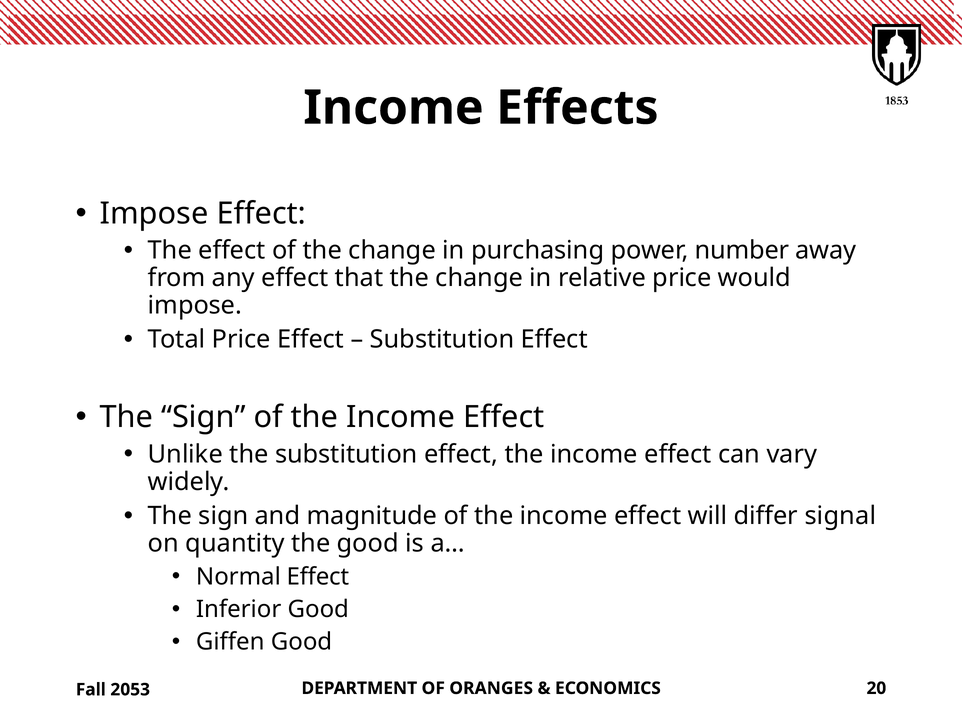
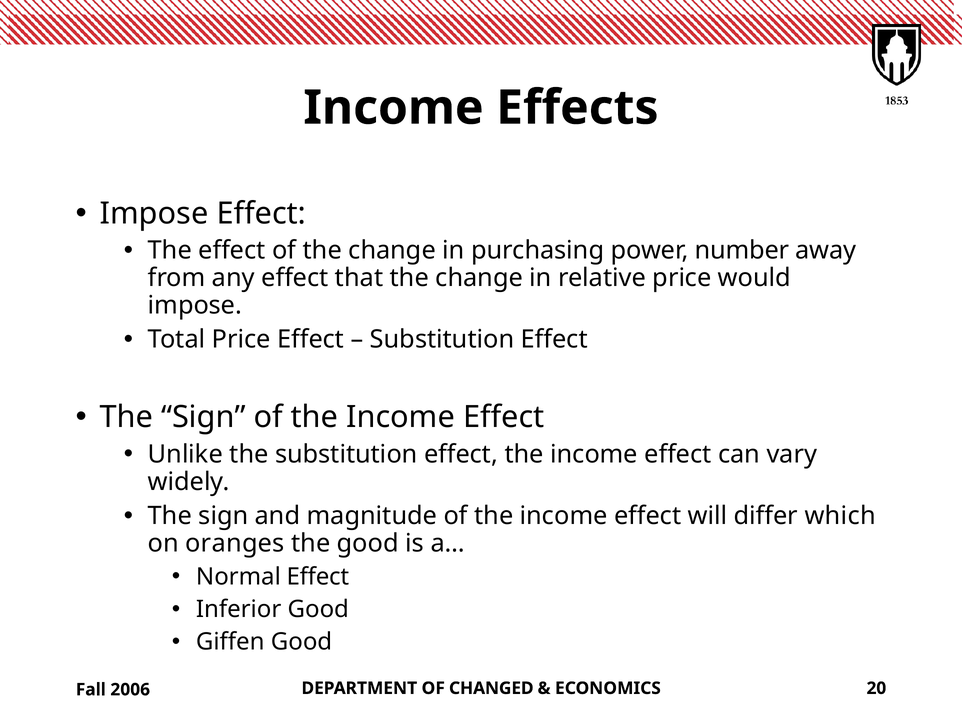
signal: signal -> which
quantity: quantity -> oranges
ORANGES: ORANGES -> CHANGED
2053: 2053 -> 2006
